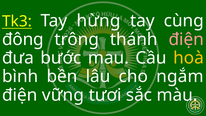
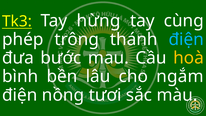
đông: đông -> phép
điện at (186, 39) colour: pink -> light blue
vững: vững -> nồng
